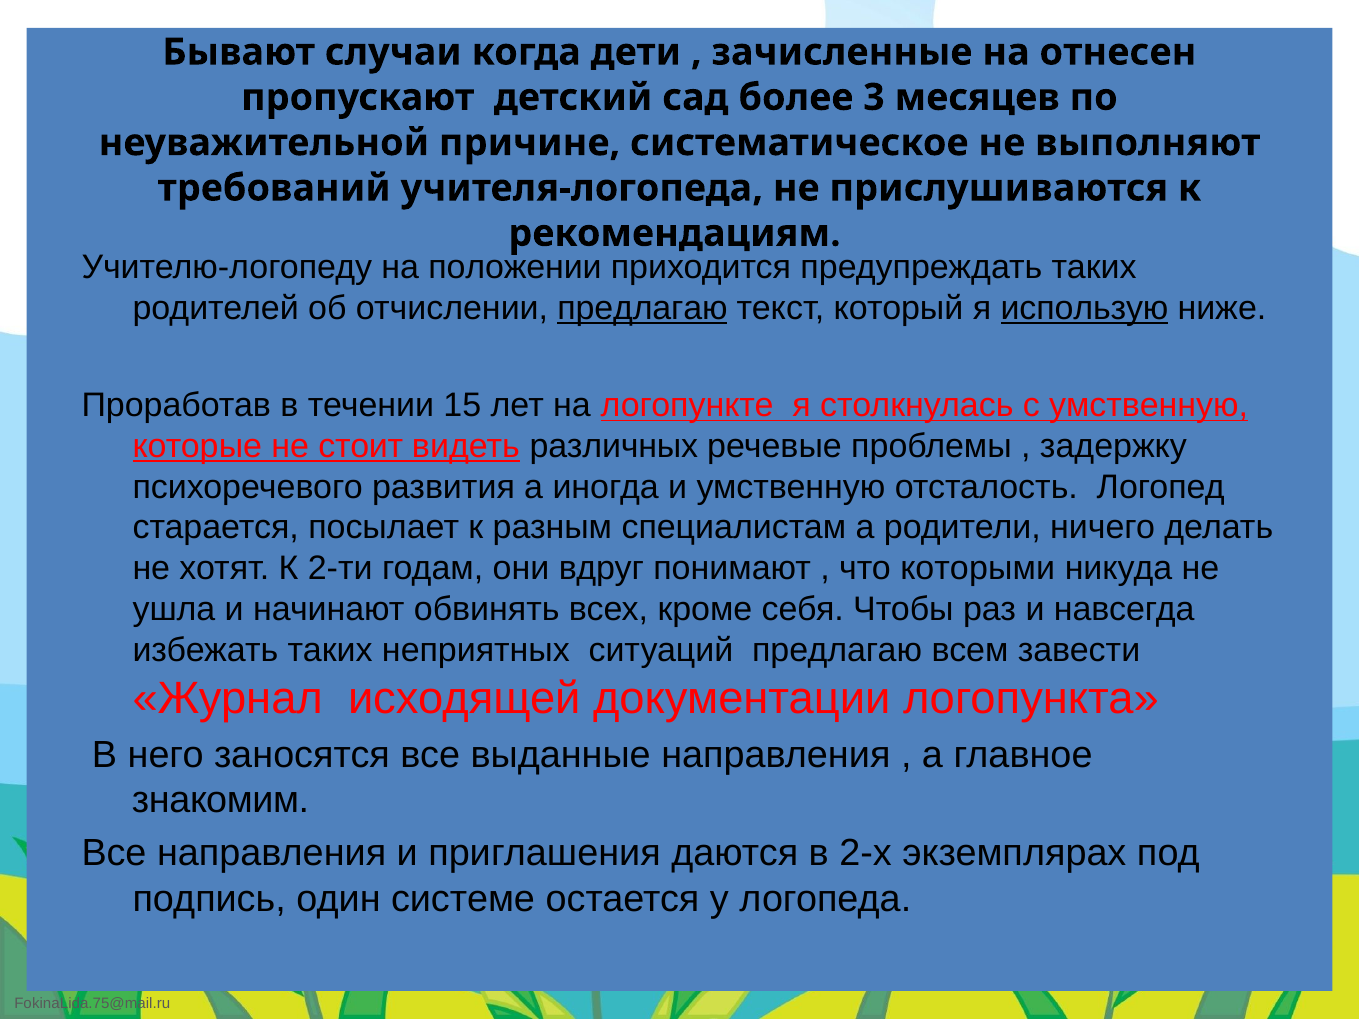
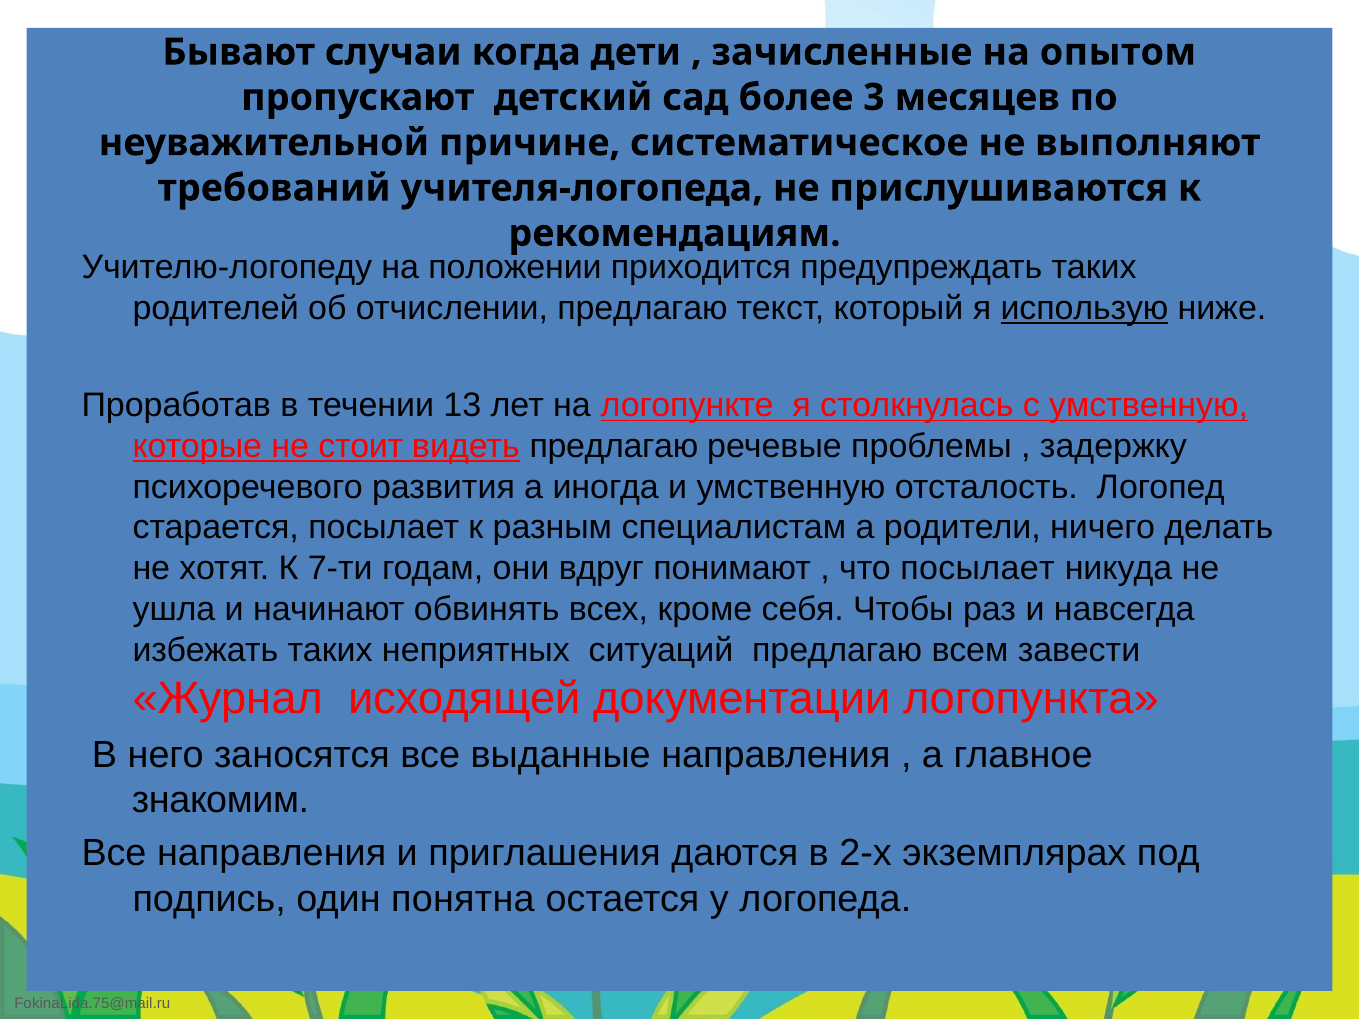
отнесен: отнесен -> опытом
предлагаю at (643, 308) underline: present -> none
15: 15 -> 13
видеть различных: различных -> предлагаю
2-ти: 2-ти -> 7-ти
что которыми: которыми -> посылает
системе: системе -> понятна
